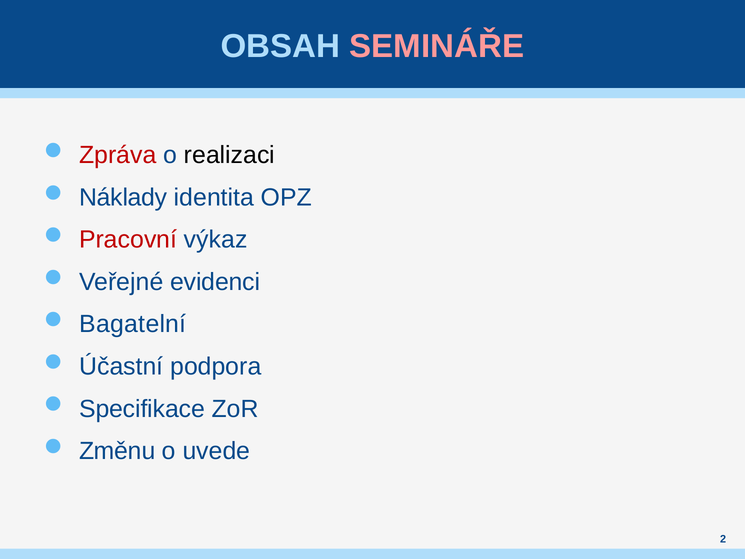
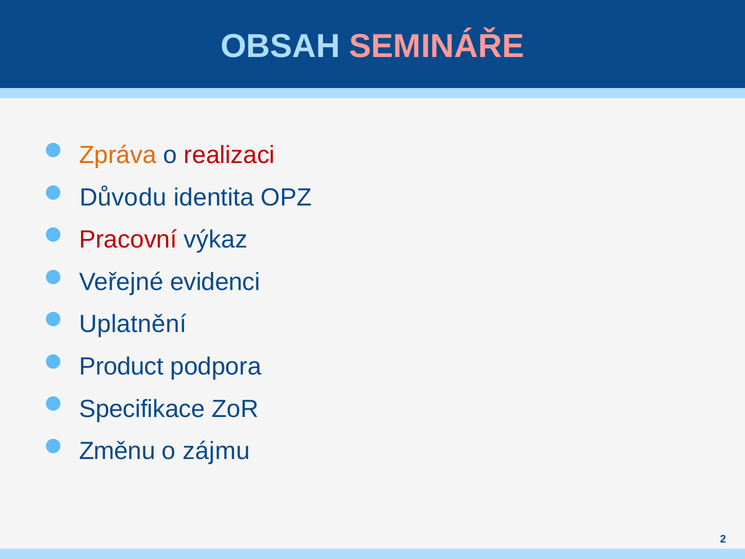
Zpráva colour: red -> orange
realizaci colour: black -> red
Náklady: Náklady -> Důvodu
Bagatelní: Bagatelní -> Uplatnění
Účastní: Účastní -> Product
uvede: uvede -> zájmu
